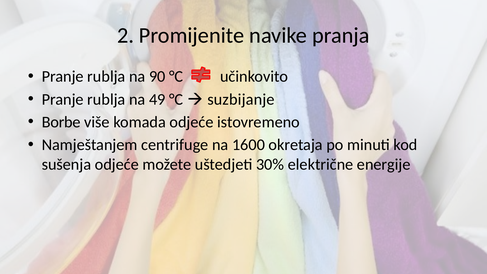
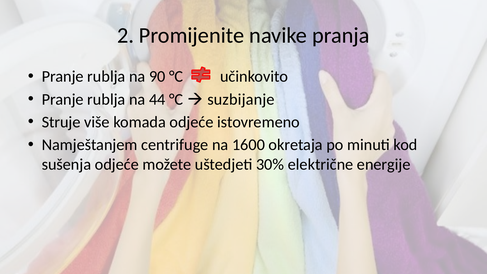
49: 49 -> 44
Borbe: Borbe -> Struje
